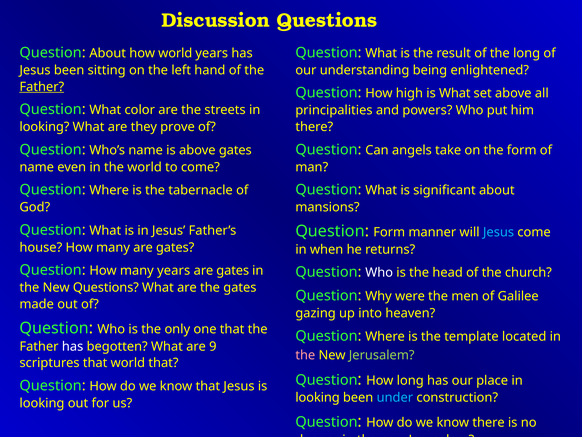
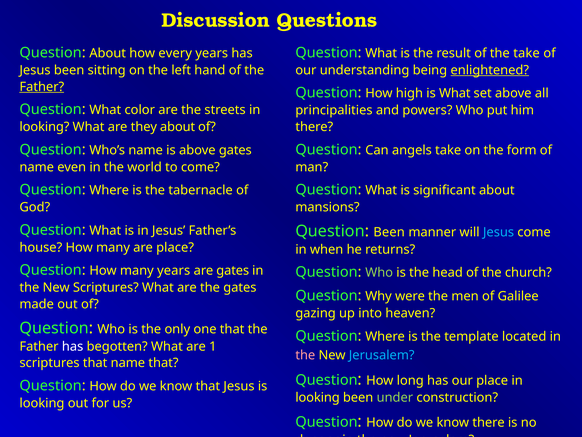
how world: world -> every
the long: long -> take
enlightened underline: none -> present
they prove: prove -> about
Question Form: Form -> Been
many are gates: gates -> place
Who at (379, 272) colour: white -> light green
New Questions: Questions -> Scriptures
9: 9 -> 1
Jerusalem at (382, 355) colour: light green -> light blue
that world: world -> name
under colour: light blue -> light green
